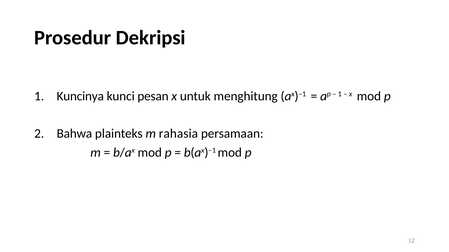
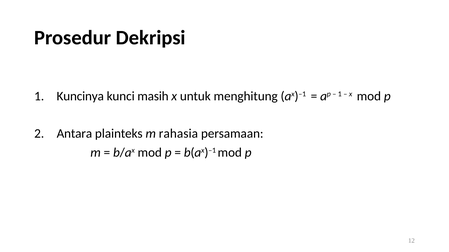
pesan: pesan -> masih
Bahwa: Bahwa -> Antara
